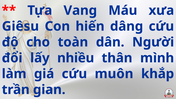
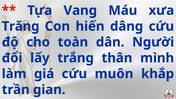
Giêsu: Giêsu -> Trăng
nhiều: nhiều -> trắng
